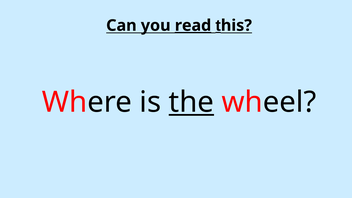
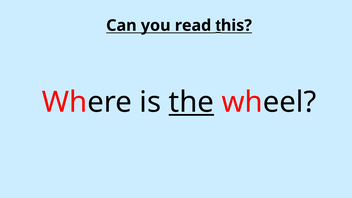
read underline: present -> none
